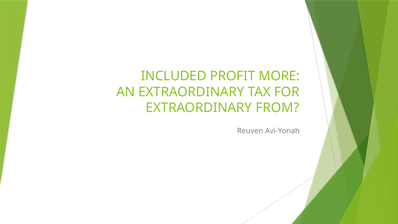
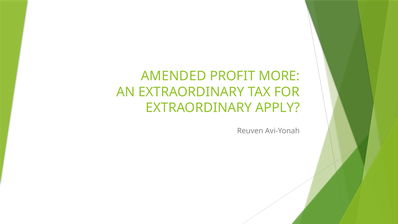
INCLUDED: INCLUDED -> AMENDED
FROM: FROM -> APPLY
